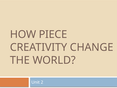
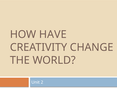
PIECE: PIECE -> HAVE
